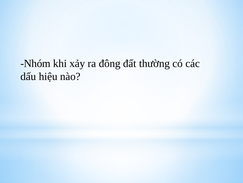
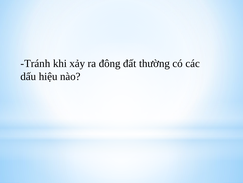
Nhóm: Nhóm -> Tránh
